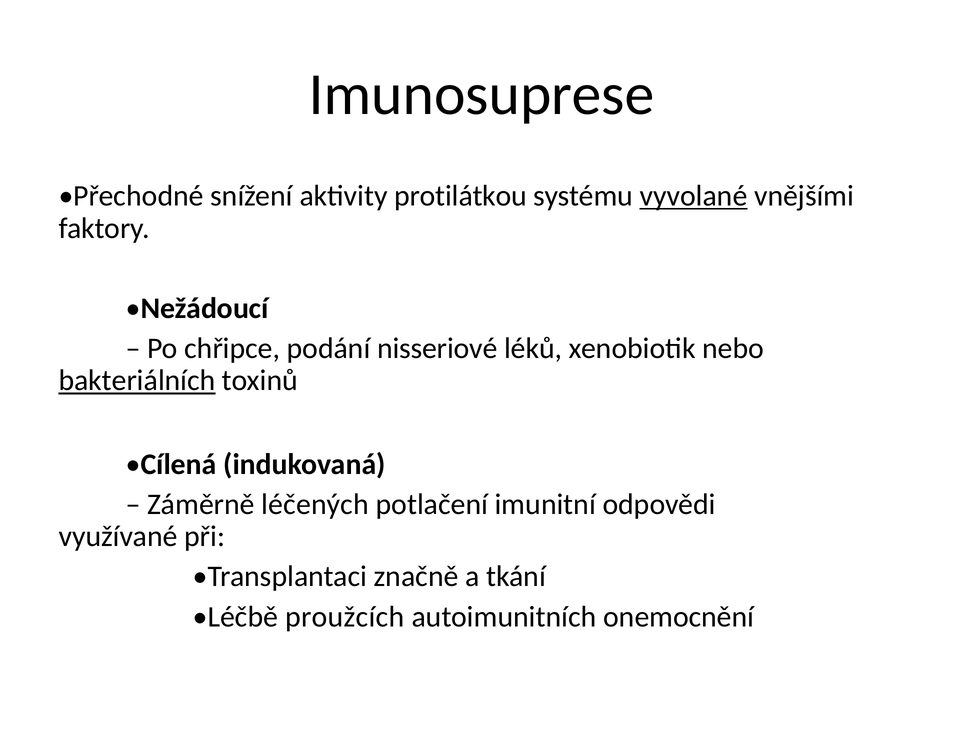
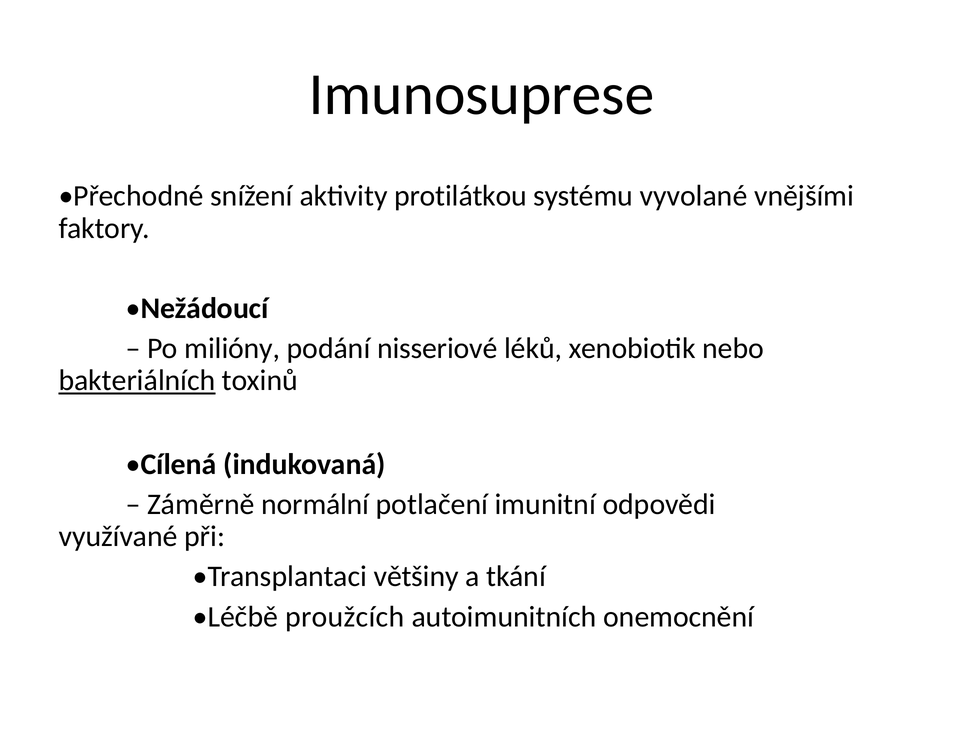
vyvolané underline: present -> none
chřipce: chřipce -> milióny
léčených: léčených -> normální
značně: značně -> většiny
